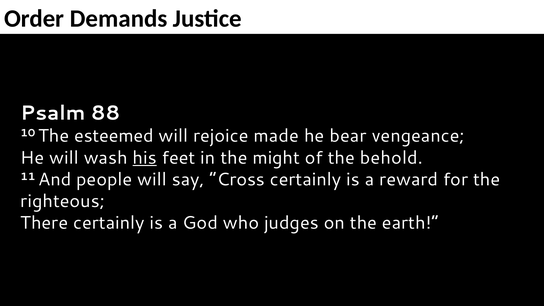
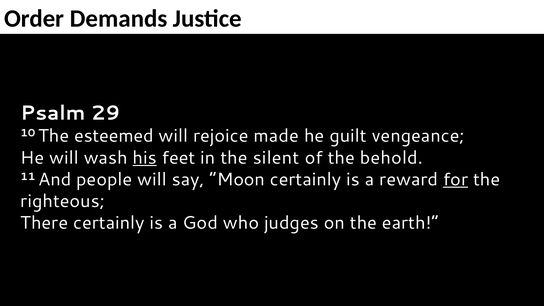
88: 88 -> 29
bear: bear -> guilt
might: might -> silent
Cross: Cross -> Moon
for underline: none -> present
